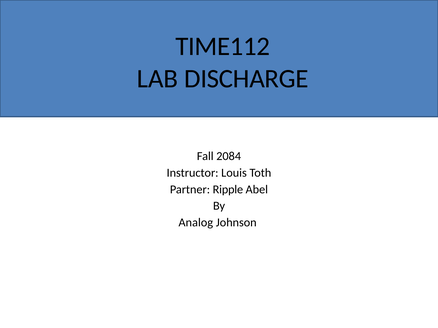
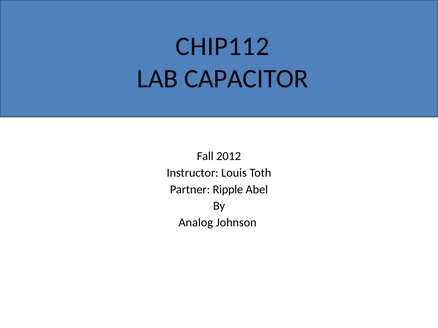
TIME112: TIME112 -> CHIP112
DISCHARGE: DISCHARGE -> CAPACITOR
2084: 2084 -> 2012
